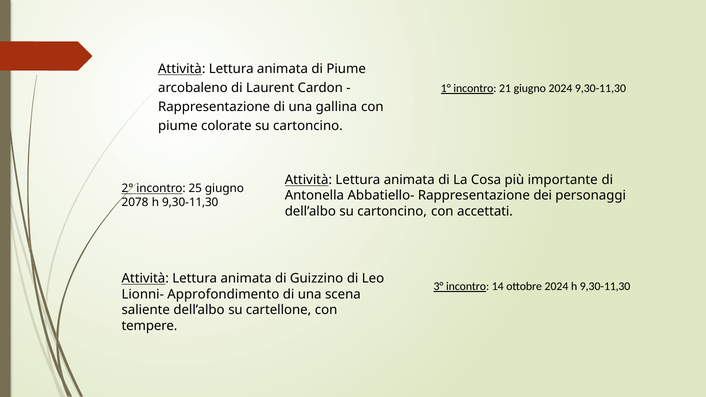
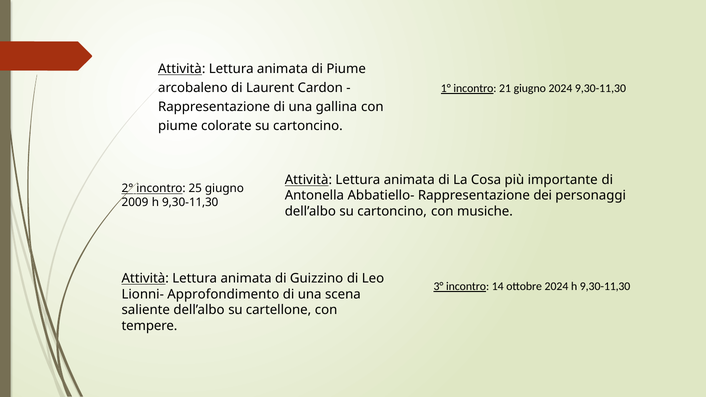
2078: 2078 -> 2009
accettati: accettati -> musiche
